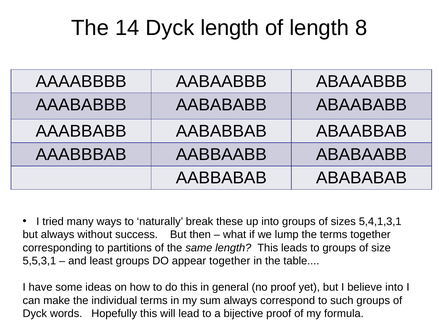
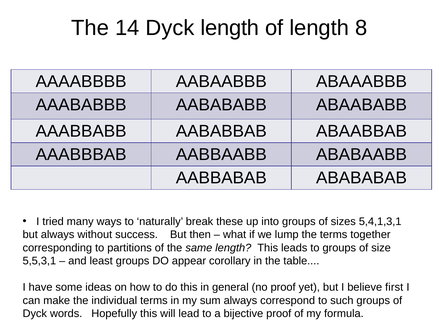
appear together: together -> corollary
believe into: into -> first
